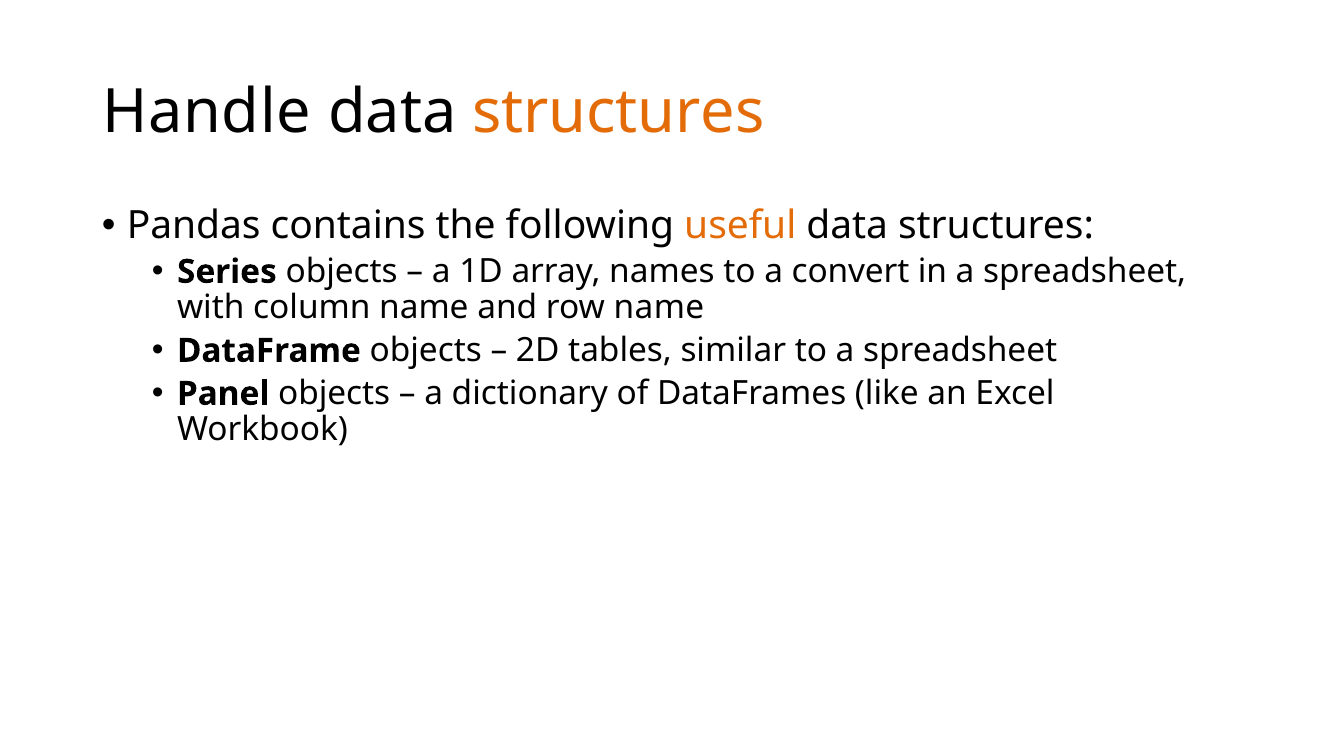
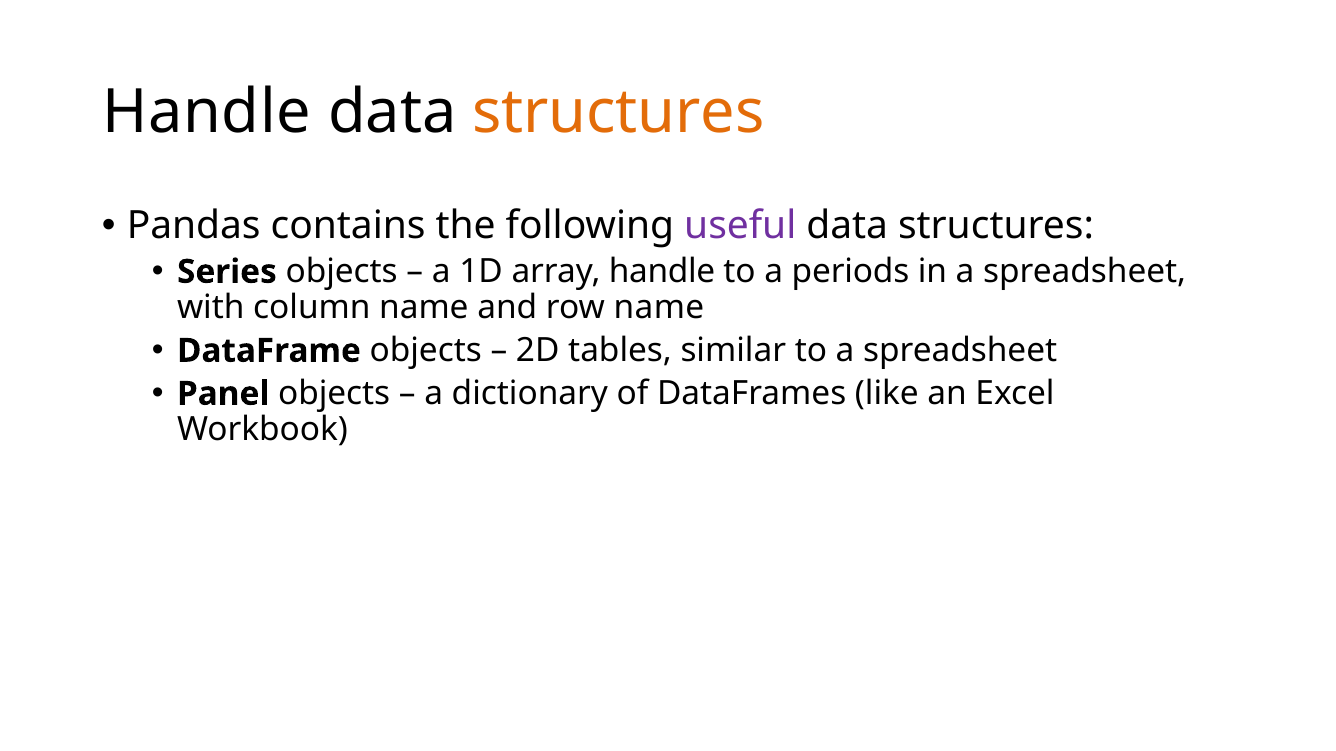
useful colour: orange -> purple
array names: names -> handle
convert: convert -> periods
